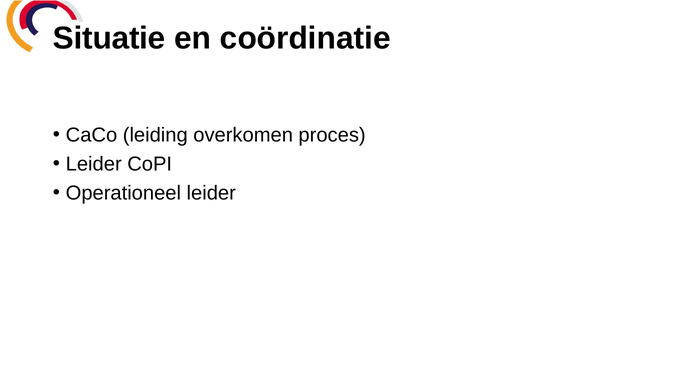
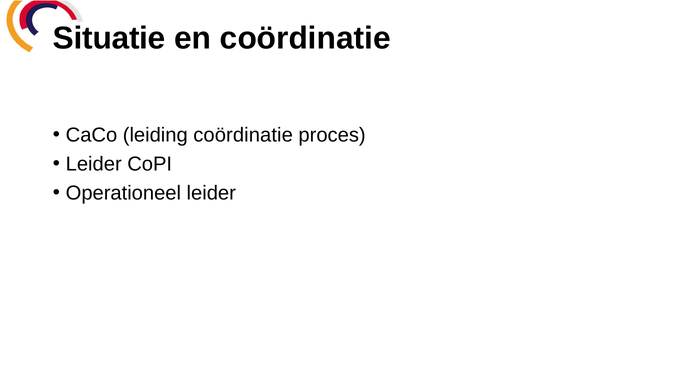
leiding overkomen: overkomen -> coördinatie
